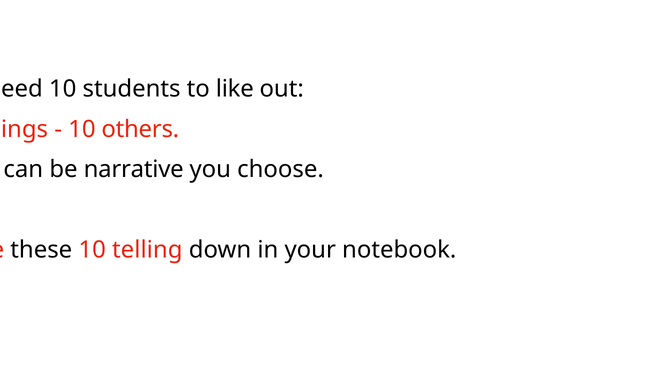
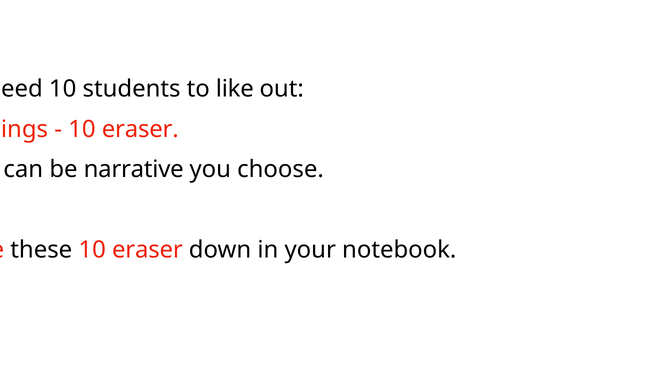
others at (140, 129): others -> eraser
these 10 telling: telling -> eraser
